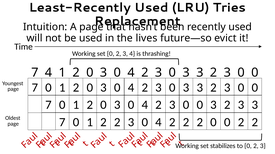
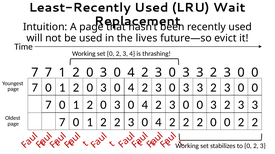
Tries: Tries -> Wait
7 4: 4 -> 7
